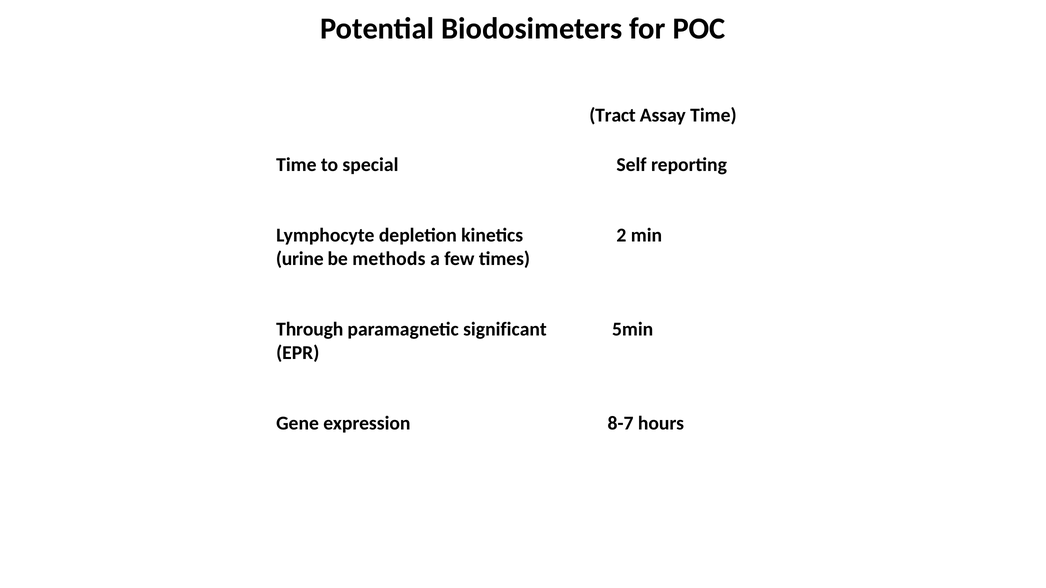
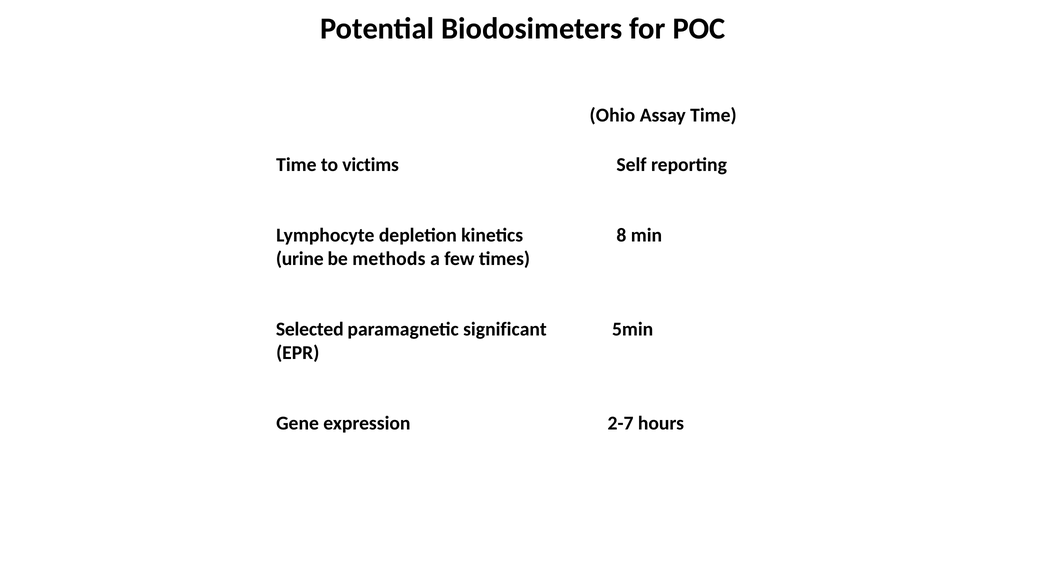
Tract: Tract -> Ohio
special: special -> victims
2: 2 -> 8
Through: Through -> Selected
8-7: 8-7 -> 2-7
